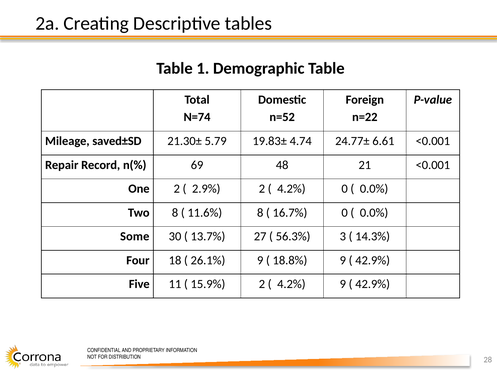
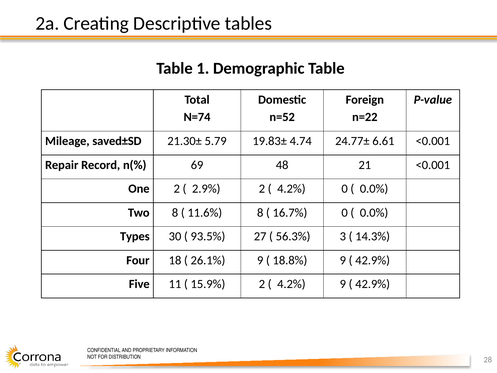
Some: Some -> Types
13.7%: 13.7% -> 93.5%
